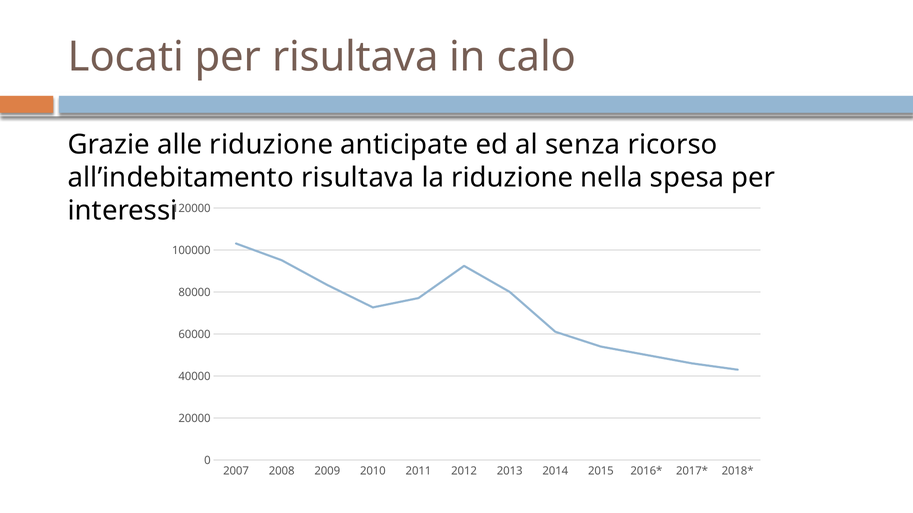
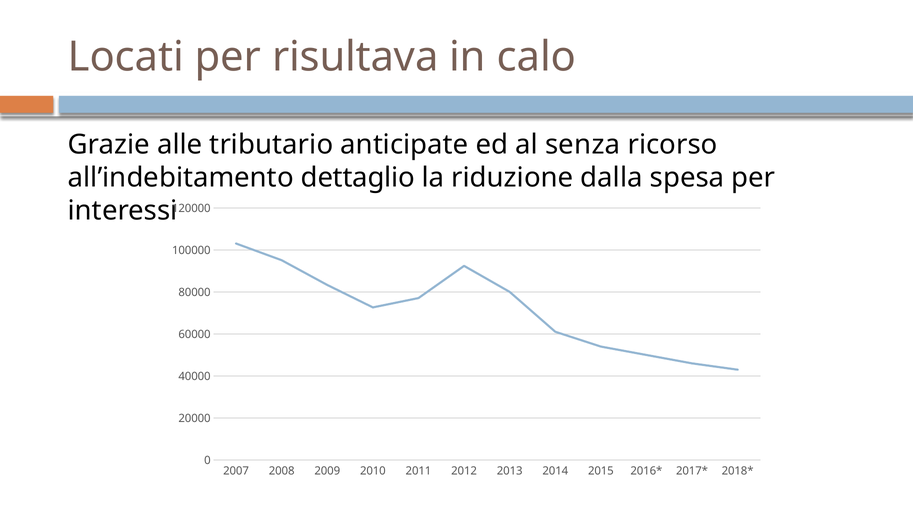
alle riduzione: riduzione -> tributario
all’indebitamento risultava: risultava -> dettaglio
nella: nella -> dalla
